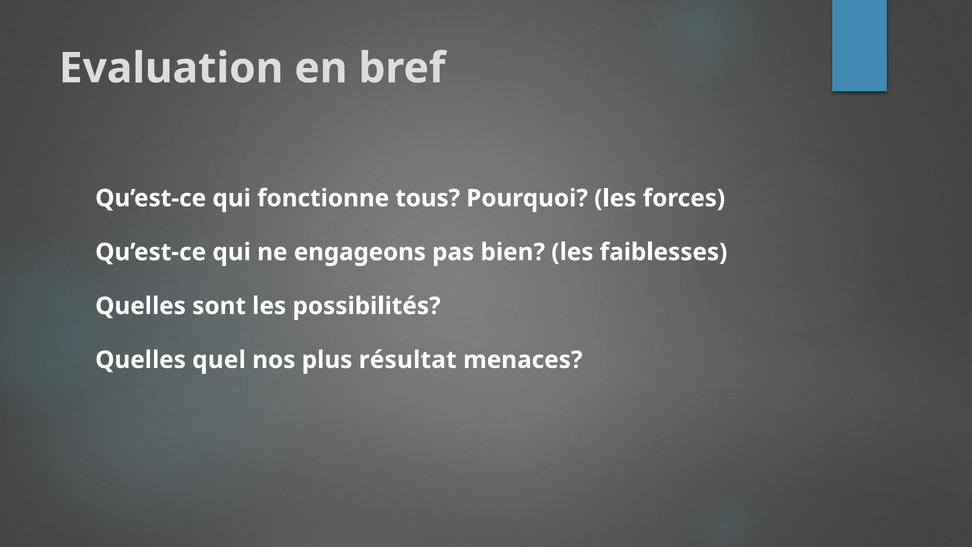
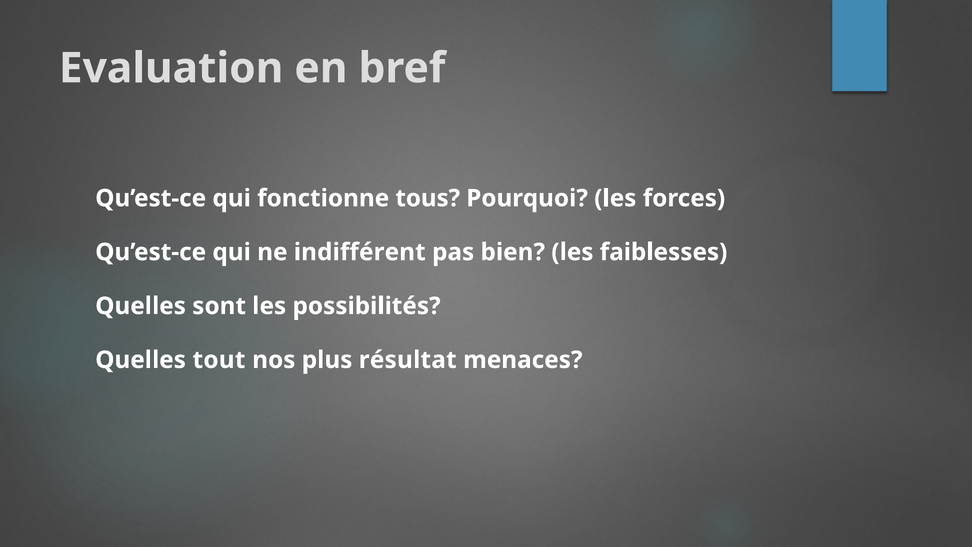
engageons: engageons -> indifférent
quel: quel -> tout
